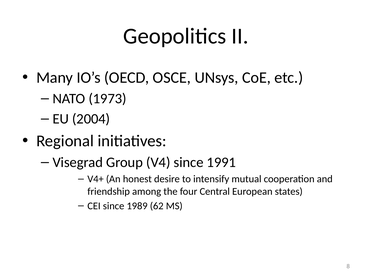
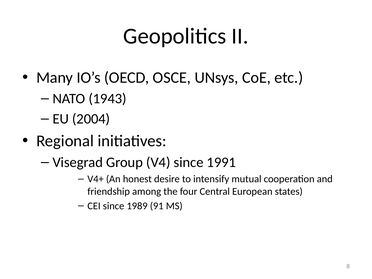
1973: 1973 -> 1943
62: 62 -> 91
